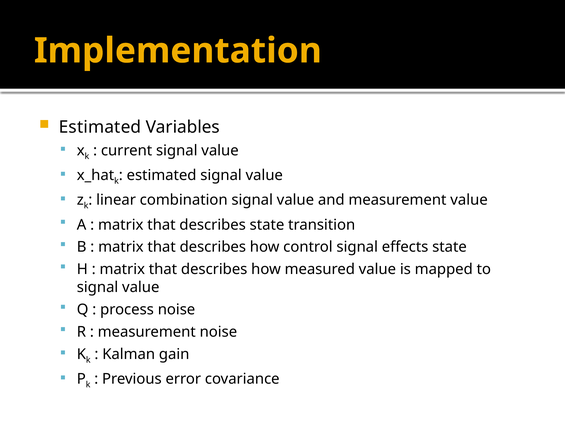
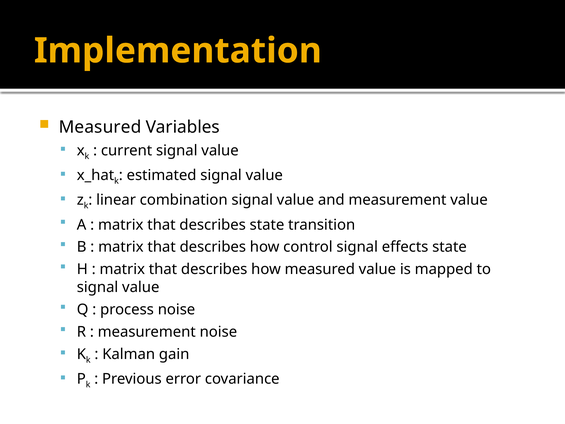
Estimated at (100, 127): Estimated -> Measured
